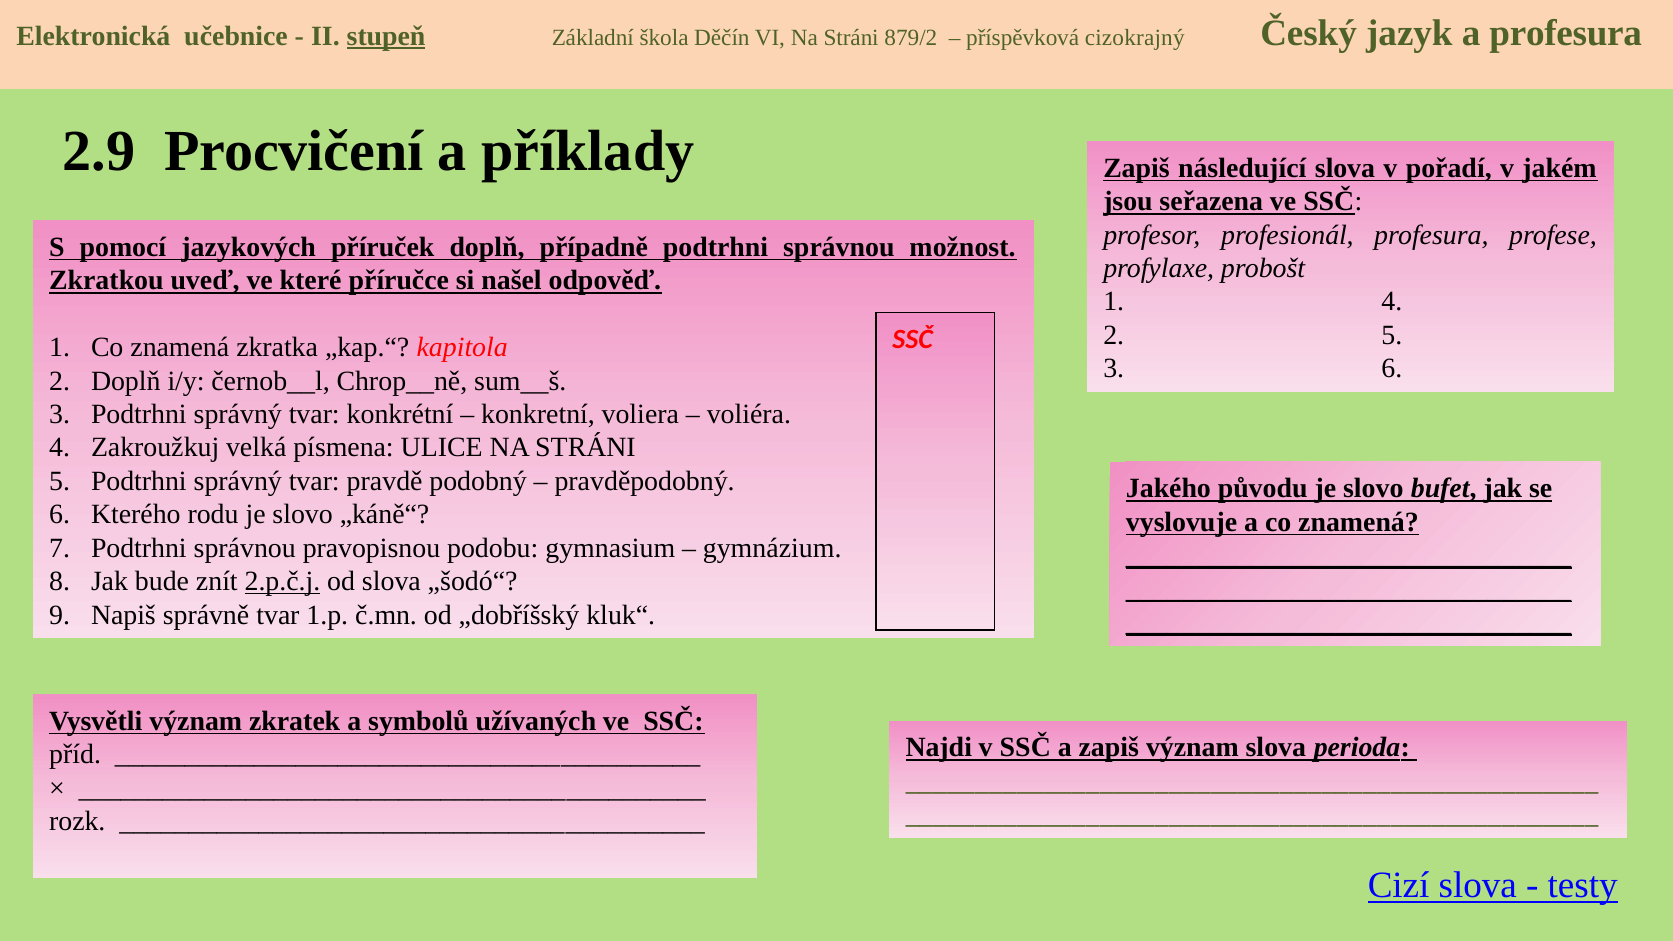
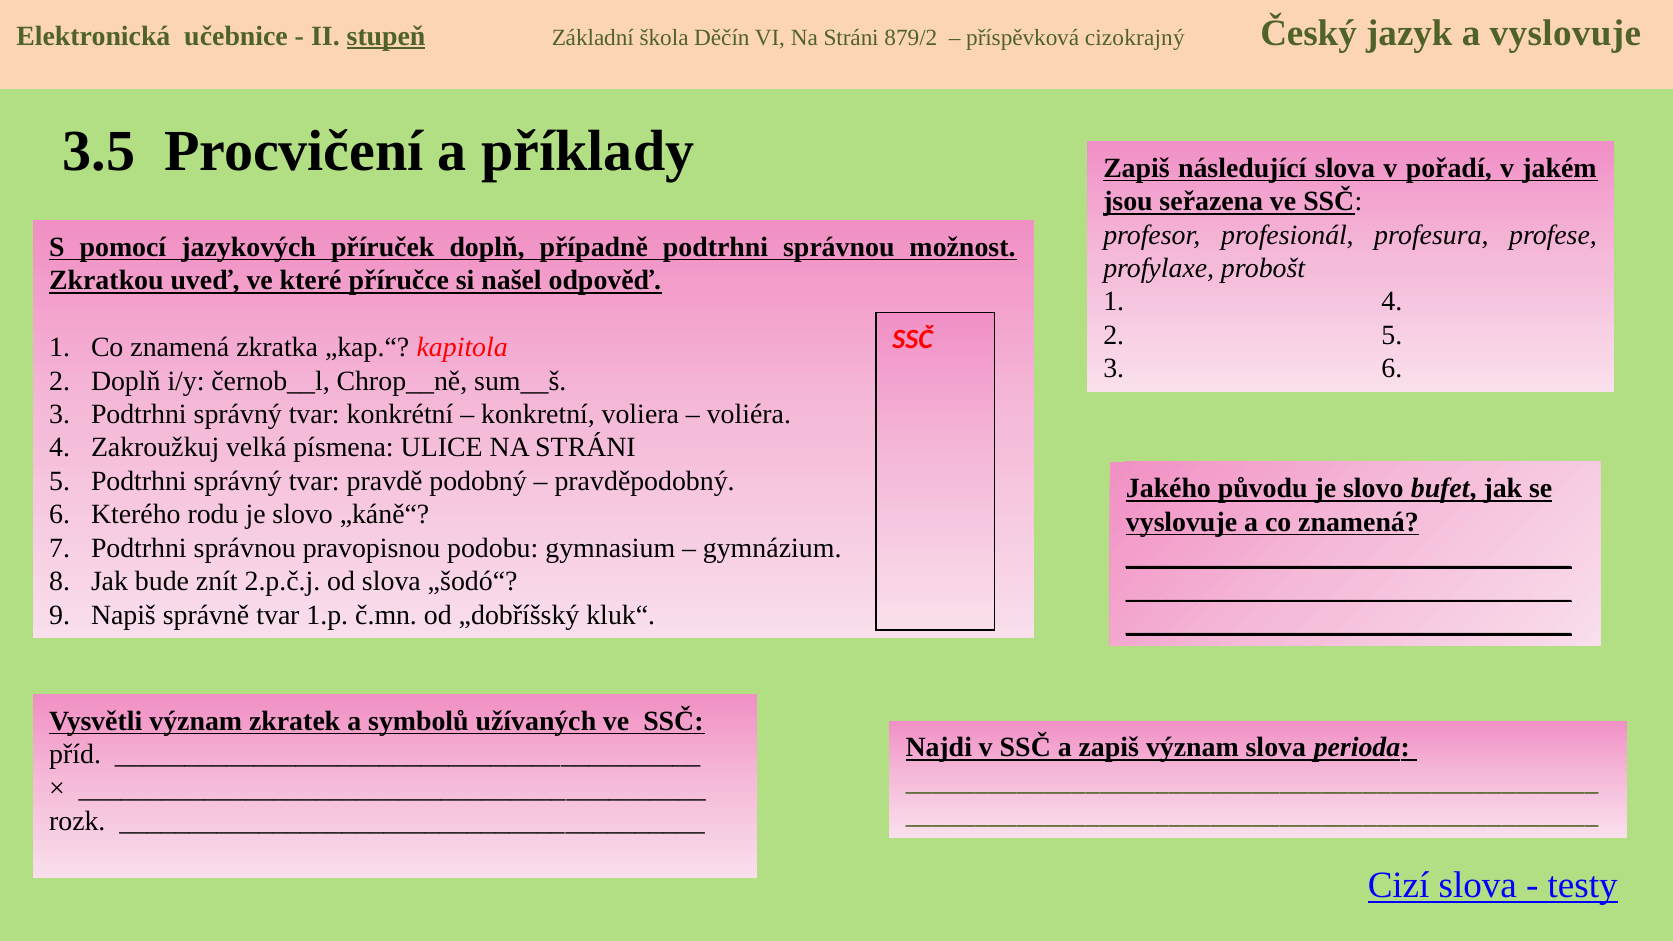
a profesura: profesura -> vyslovuje
2.9: 2.9 -> 3.5
2.p.č.j underline: present -> none
